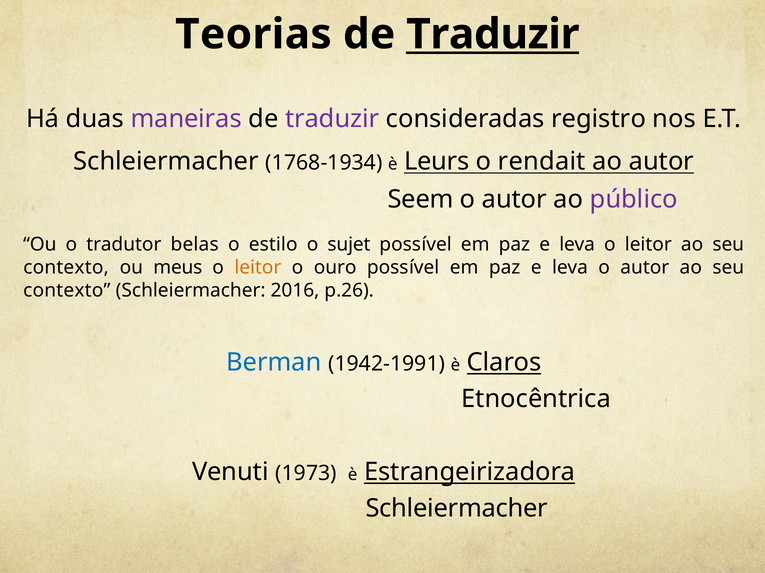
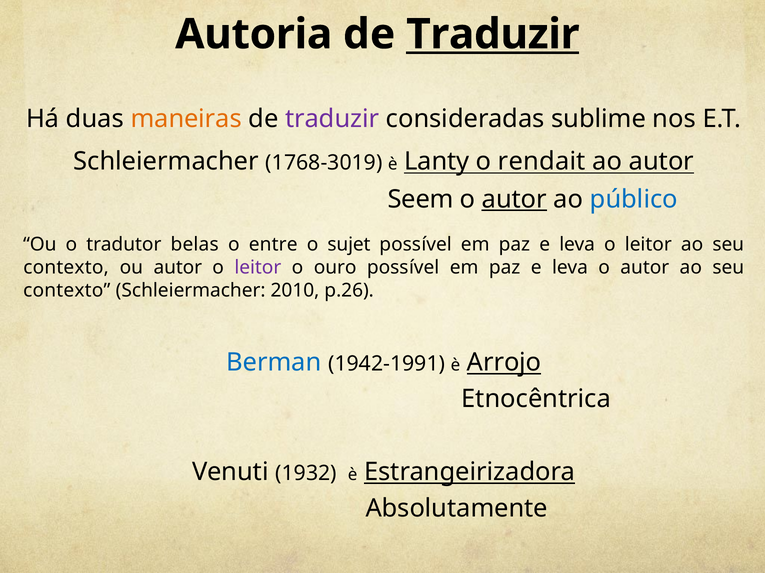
Teorias: Teorias -> Autoria
maneiras colour: purple -> orange
registro: registro -> sublime
1768-1934: 1768-1934 -> 1768-3019
Leurs: Leurs -> Lanty
autor at (514, 199) underline: none -> present
público colour: purple -> blue
estilo: estilo -> entre
ou meus: meus -> autor
leitor at (258, 268) colour: orange -> purple
2016: 2016 -> 2010
Claros: Claros -> Arrojo
1973: 1973 -> 1932
Schleiermacher at (457, 509): Schleiermacher -> Absolutamente
